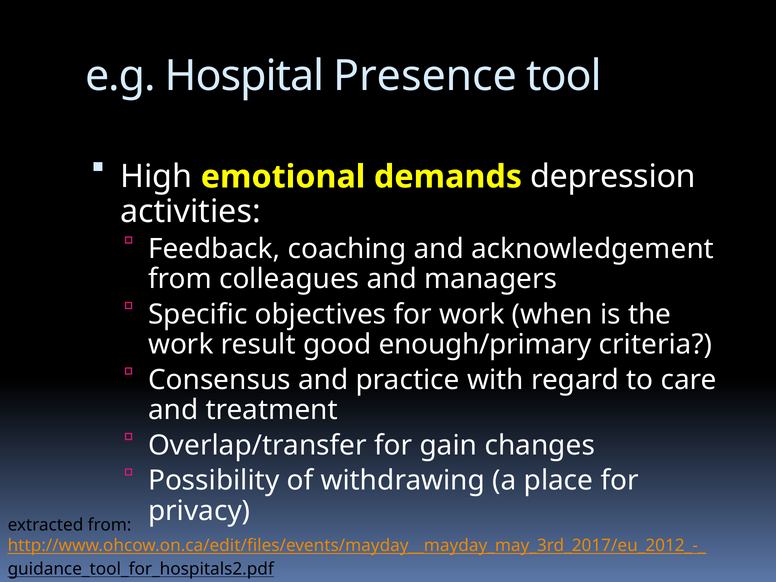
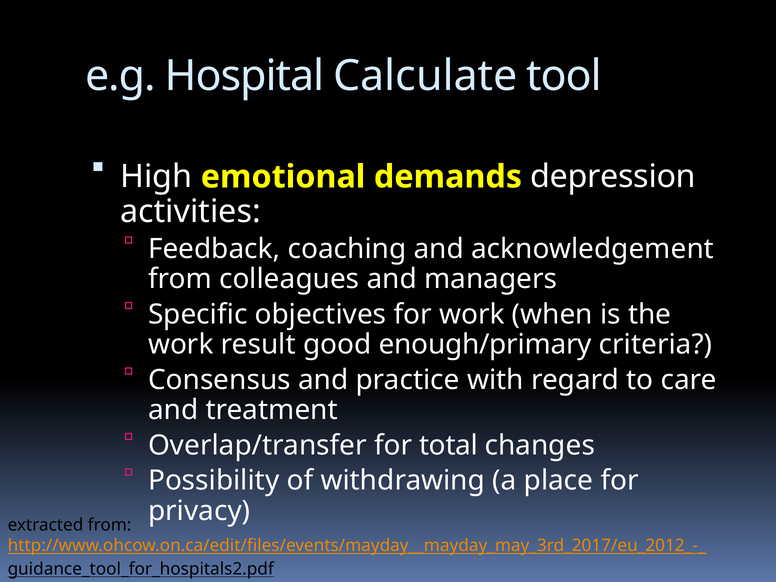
Presence: Presence -> Calculate
gain: gain -> total
